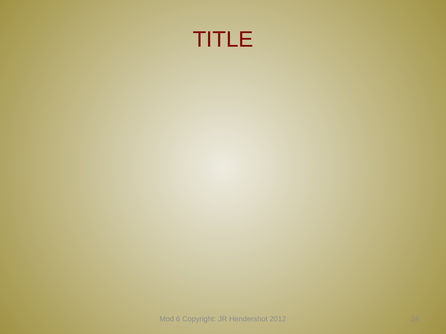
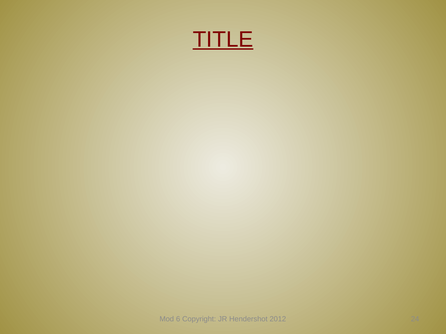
TITLE underline: none -> present
